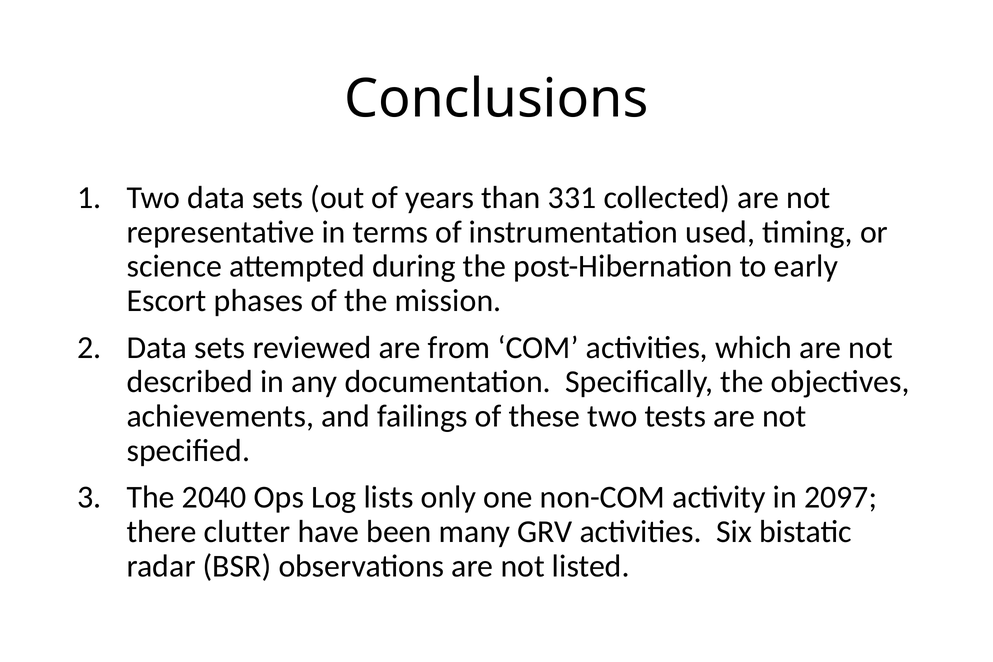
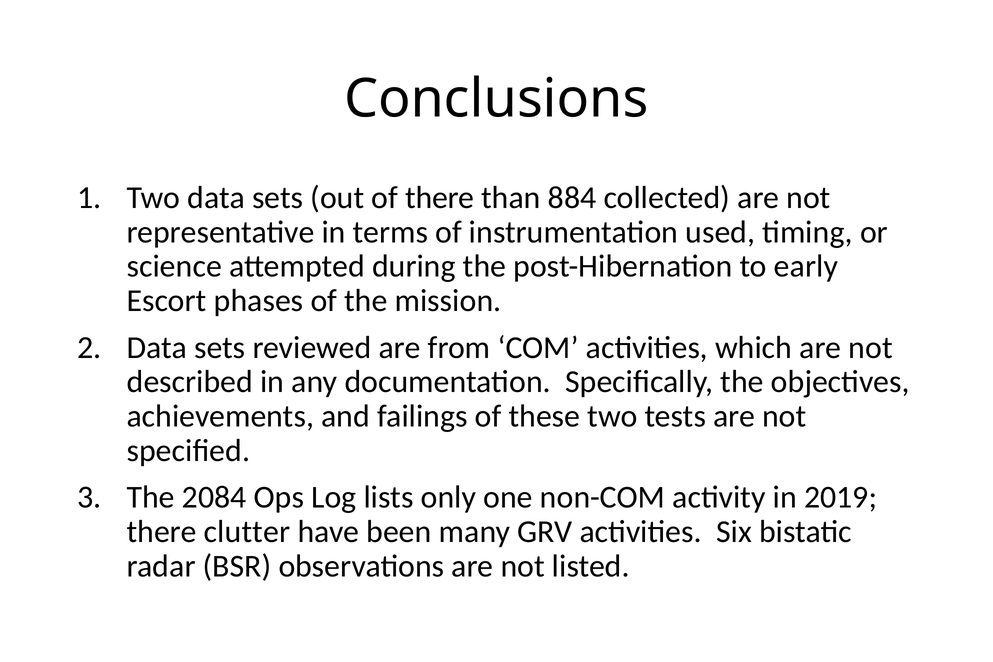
of years: years -> there
331: 331 -> 884
2040: 2040 -> 2084
2097: 2097 -> 2019
